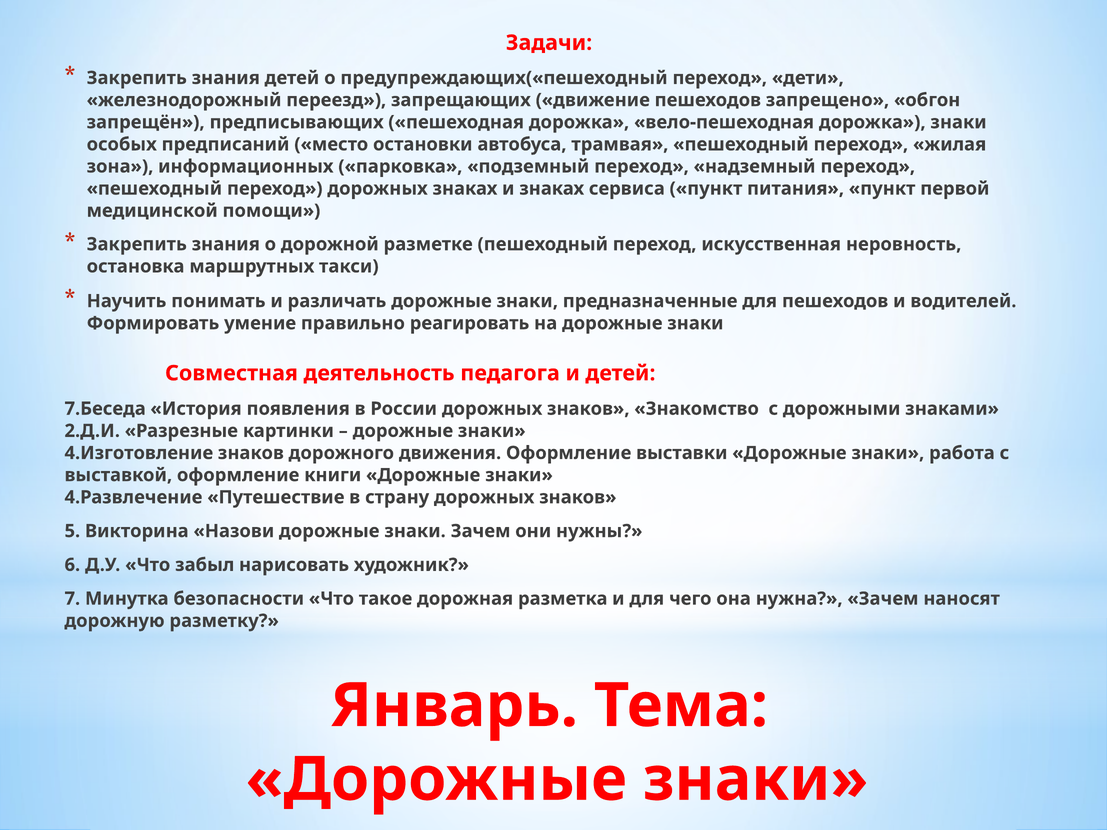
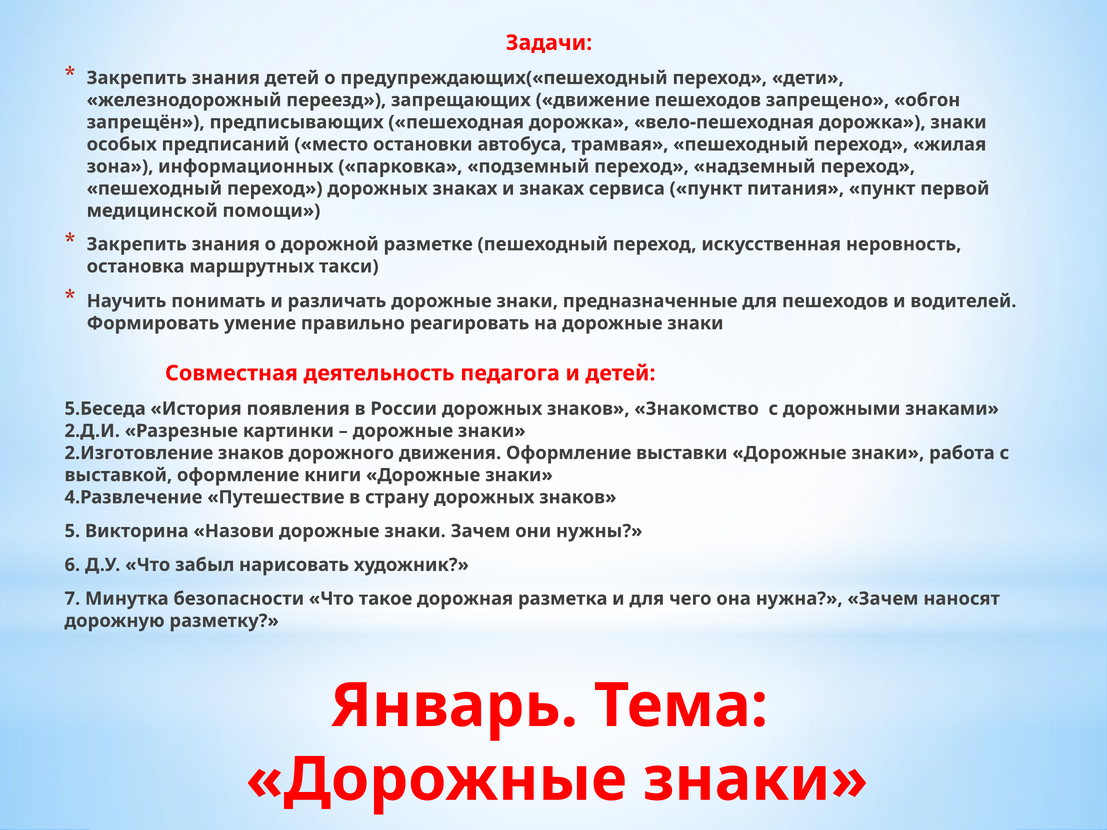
7.Беседа: 7.Беседа -> 5.Беседа
4.Изготовление: 4.Изготовление -> 2.Изготовление
